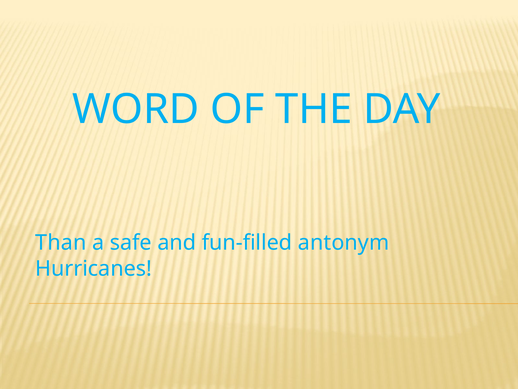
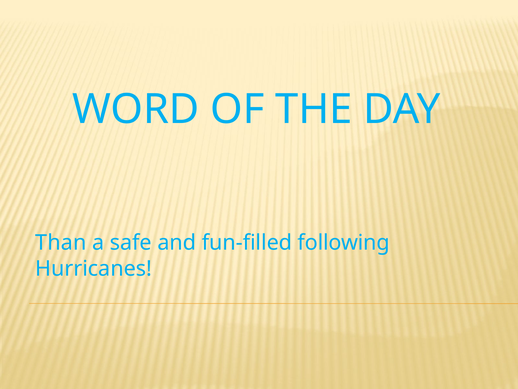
antonym: antonym -> following
